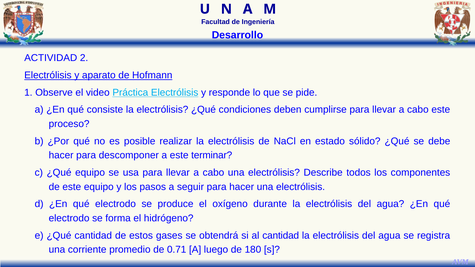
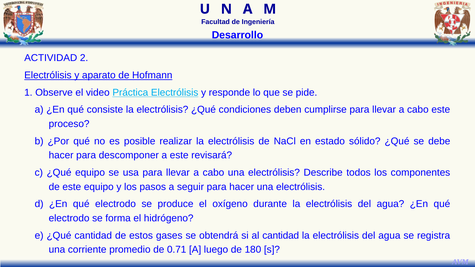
terminar: terminar -> revisará
